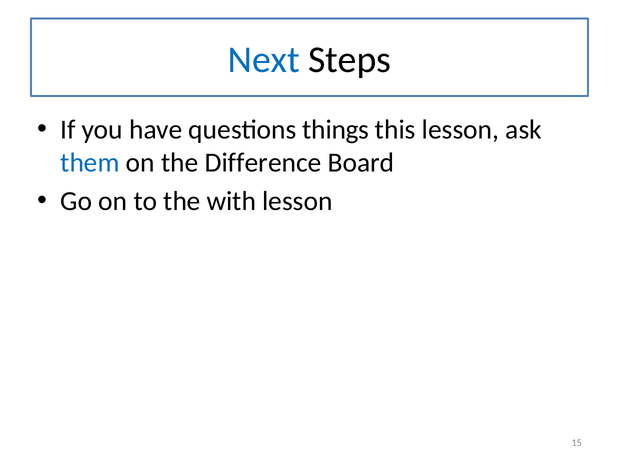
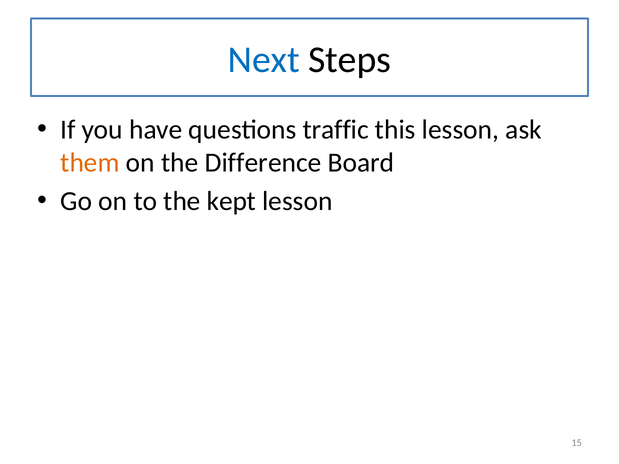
things: things -> traffic
them colour: blue -> orange
with: with -> kept
